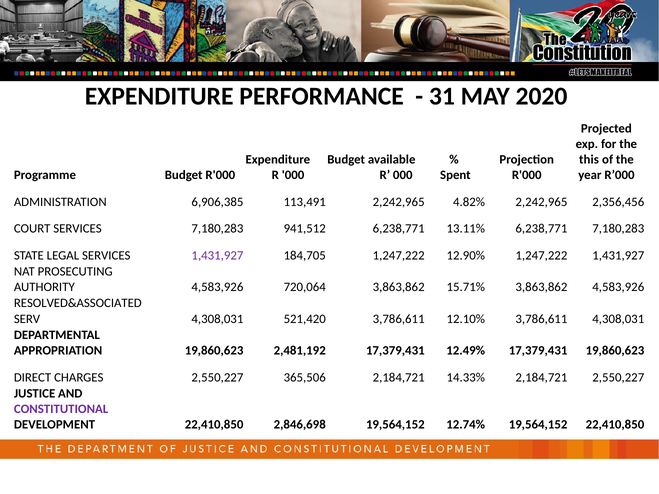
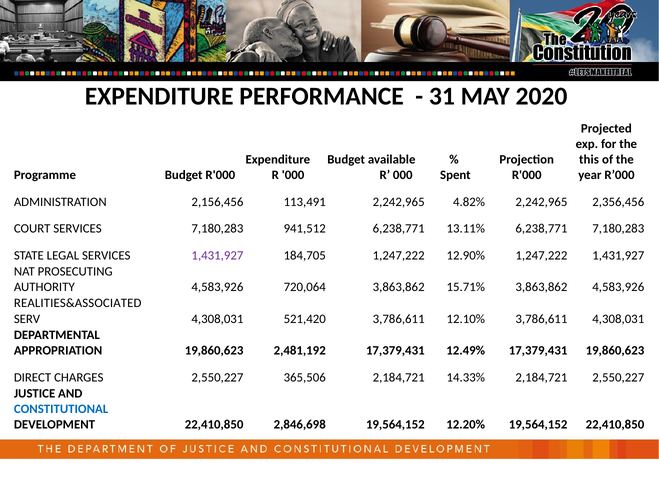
6,906,385: 6,906,385 -> 2,156,456
RESOLVED&ASSOCIATED: RESOLVED&ASSOCIATED -> REALITIES&ASSOCIATED
CONSTITUTIONAL colour: purple -> blue
12.74%: 12.74% -> 12.20%
